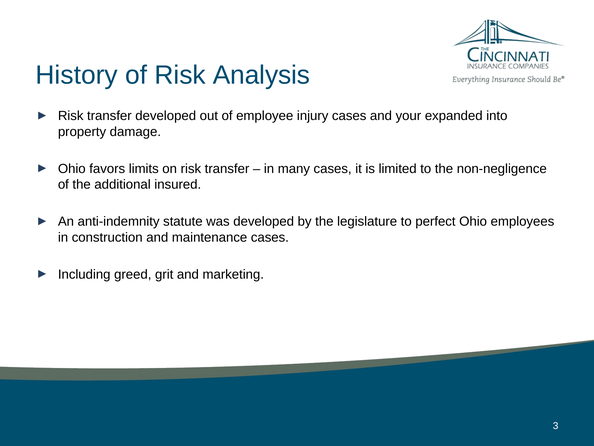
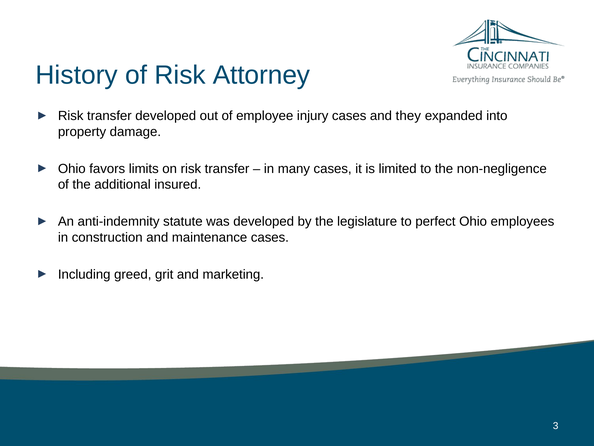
Analysis: Analysis -> Attorney
your: your -> they
